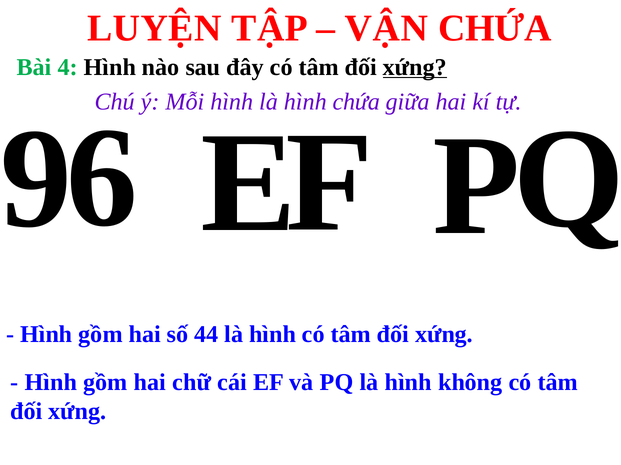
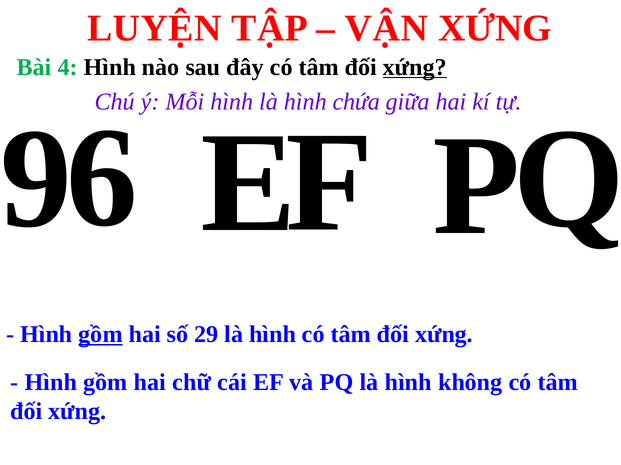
VẬN CHỨA: CHỨA -> XỨNG
gồm at (101, 335) underline: none -> present
44: 44 -> 29
